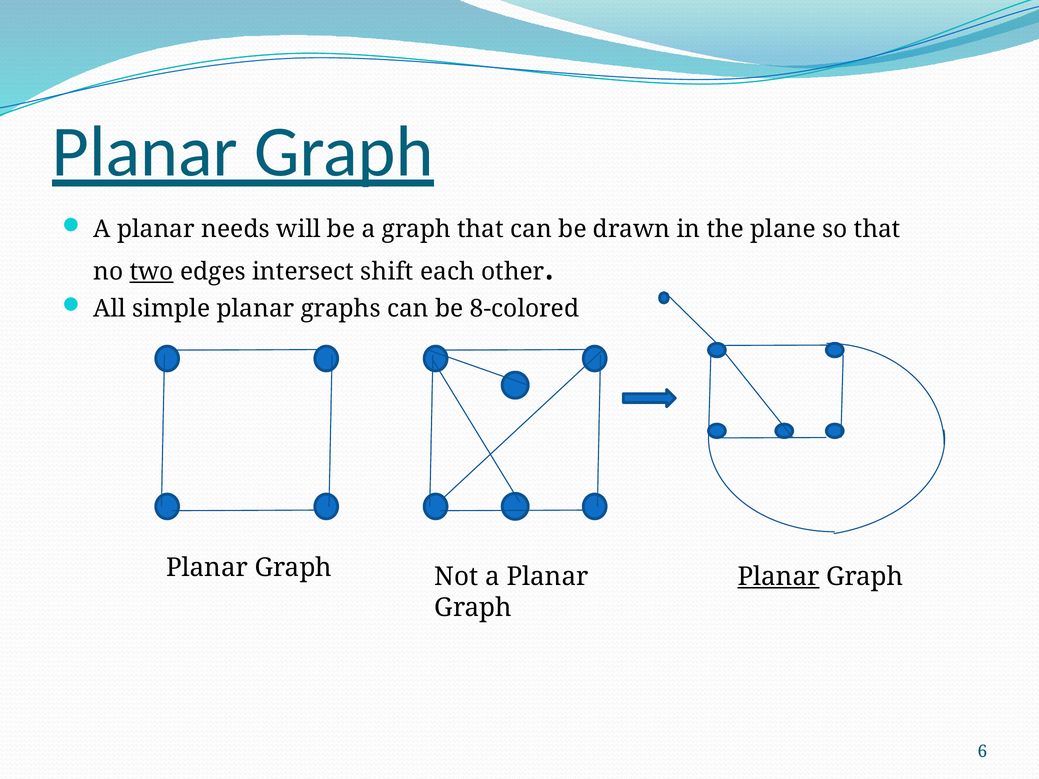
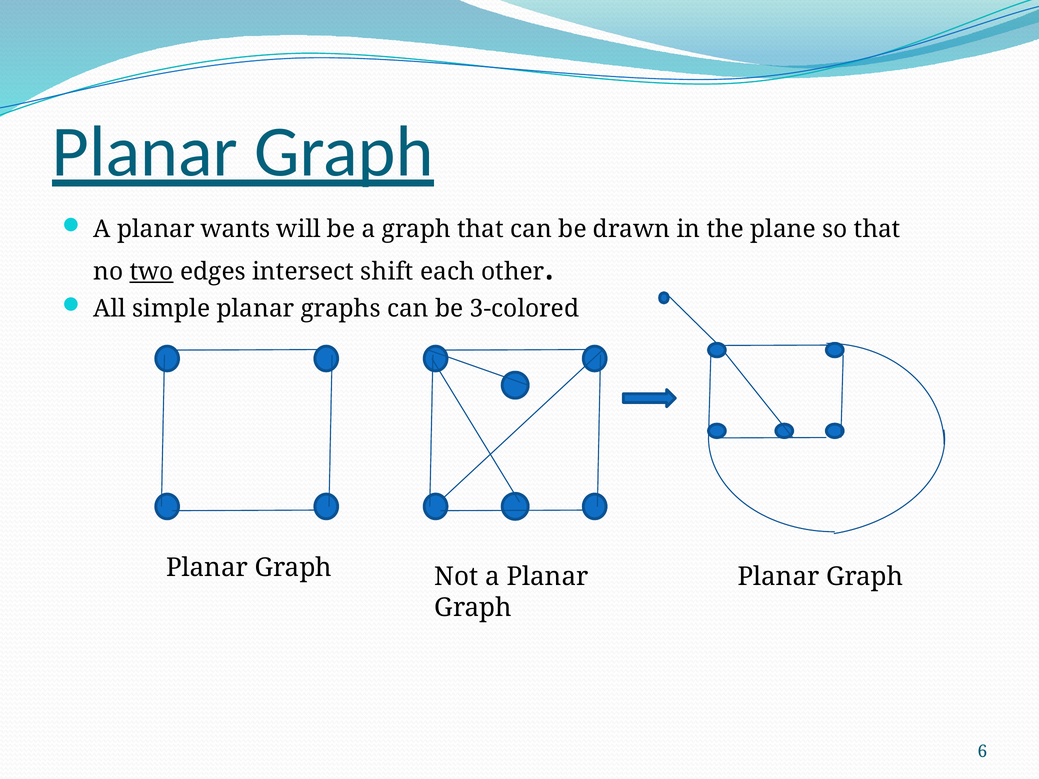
needs: needs -> wants
8-colored: 8-colored -> 3-colored
Planar at (778, 577) underline: present -> none
